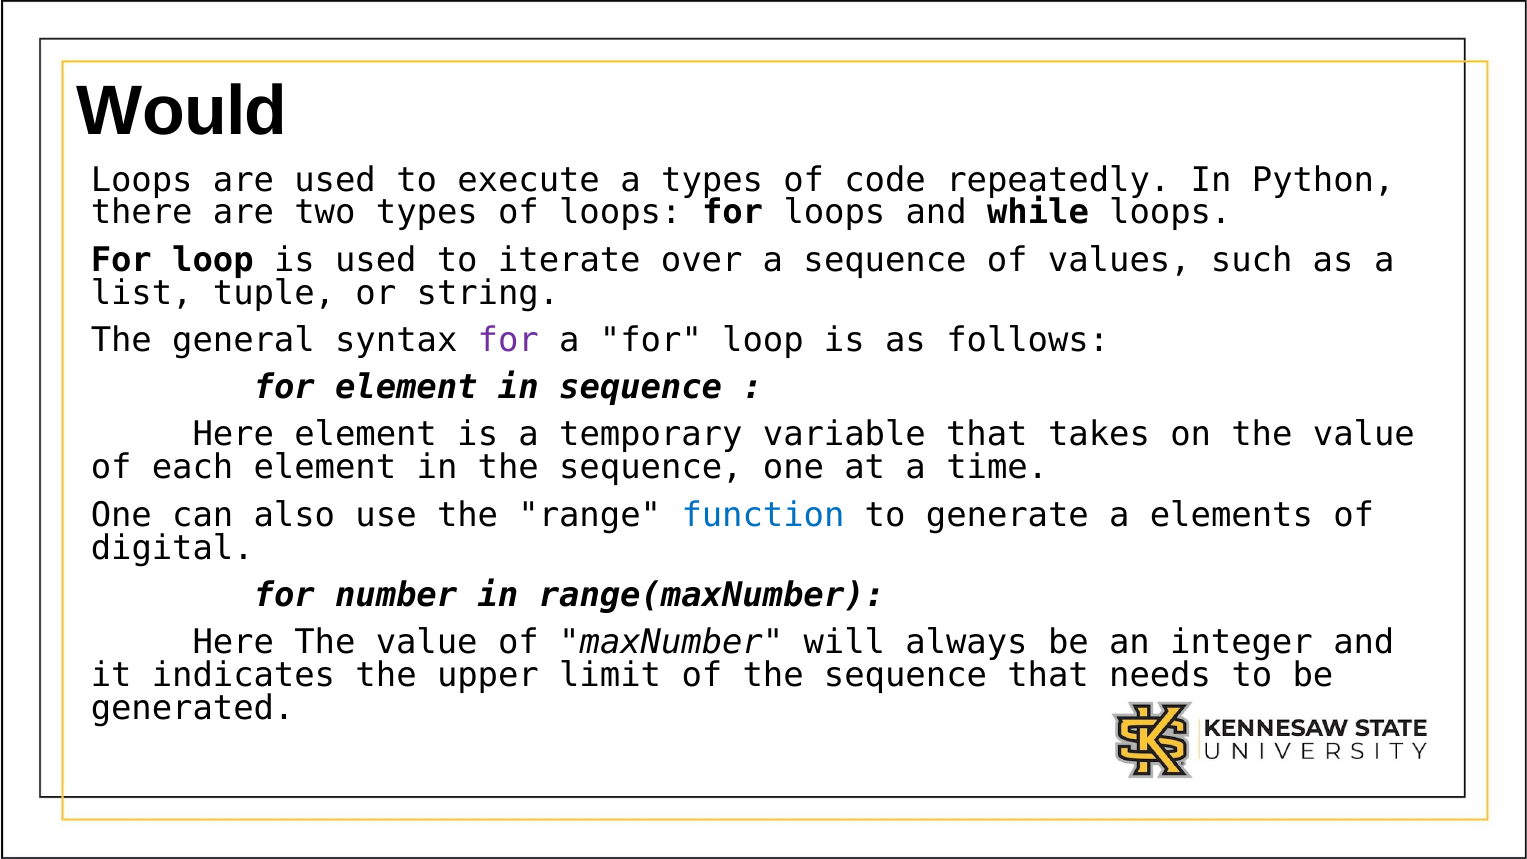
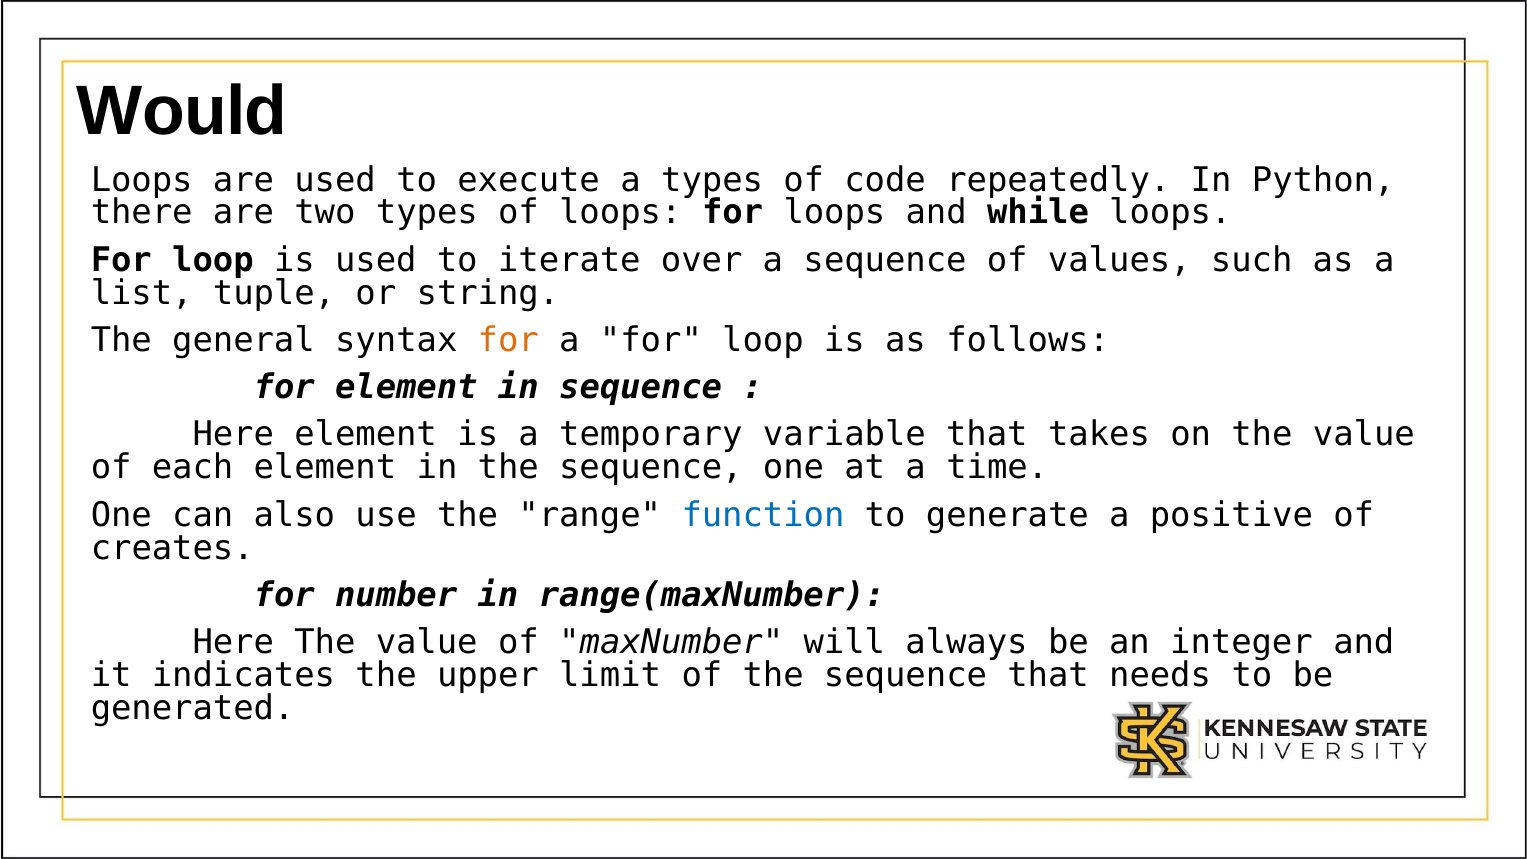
for at (508, 340) colour: purple -> orange
elements: elements -> positive
digital: digital -> creates
